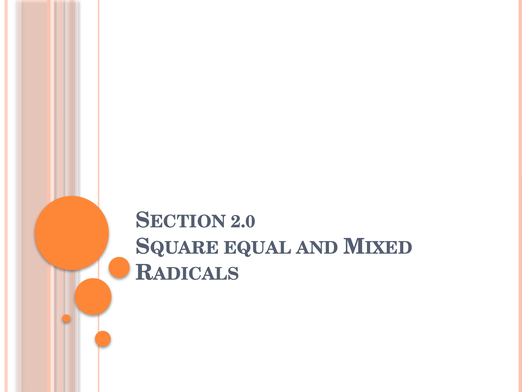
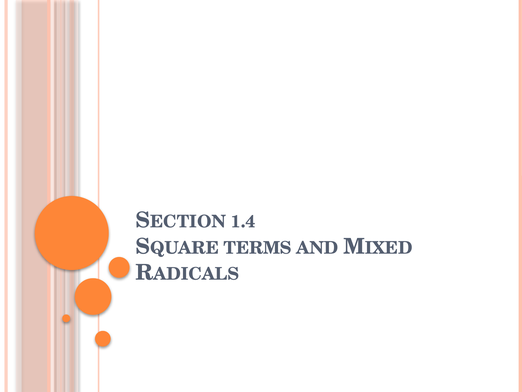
2.0: 2.0 -> 1.4
EQUAL: EQUAL -> TERMS
